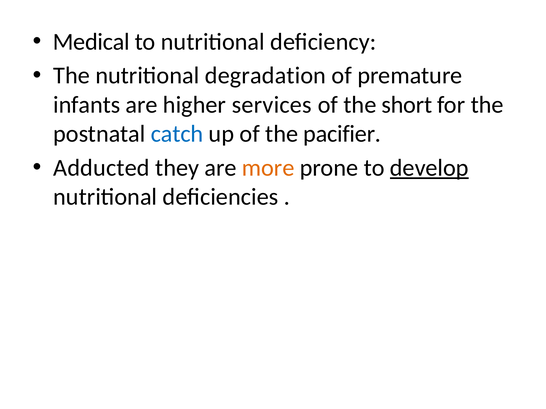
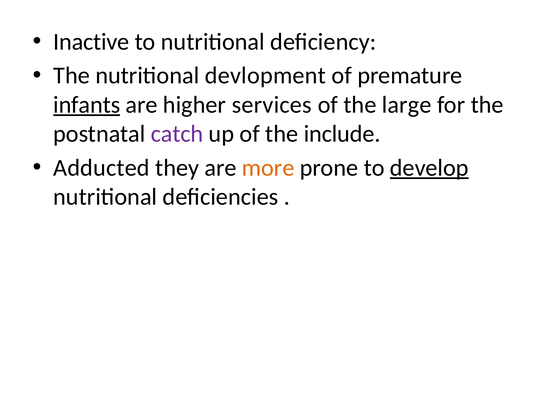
Medical: Medical -> Inactive
degradation: degradation -> devlopment
infants underline: none -> present
short: short -> large
catch colour: blue -> purple
pacifier: pacifier -> include
